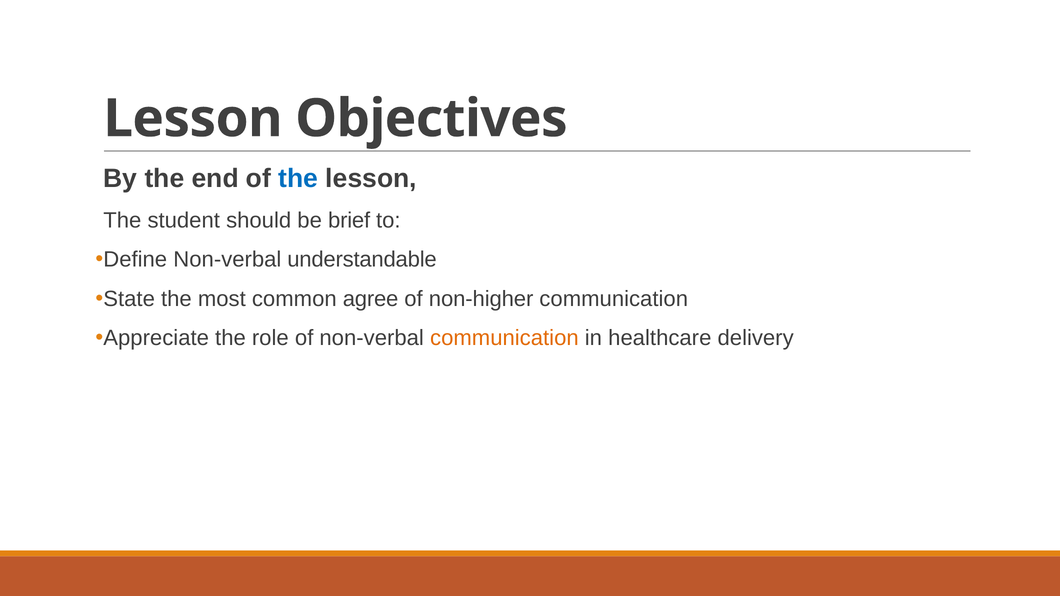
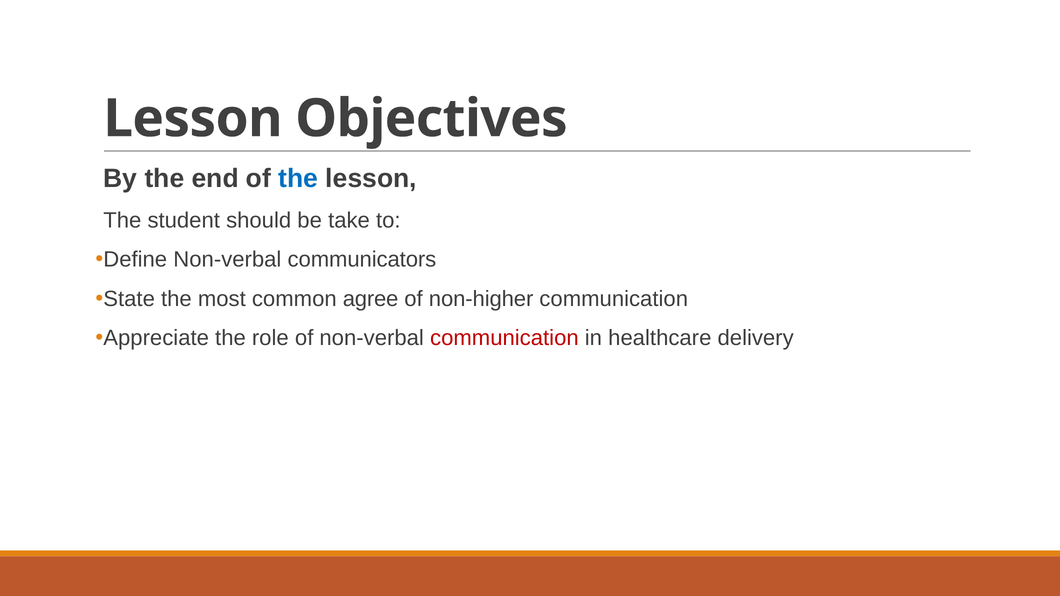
brief: brief -> take
understandable: understandable -> communicators
communication at (504, 338) colour: orange -> red
